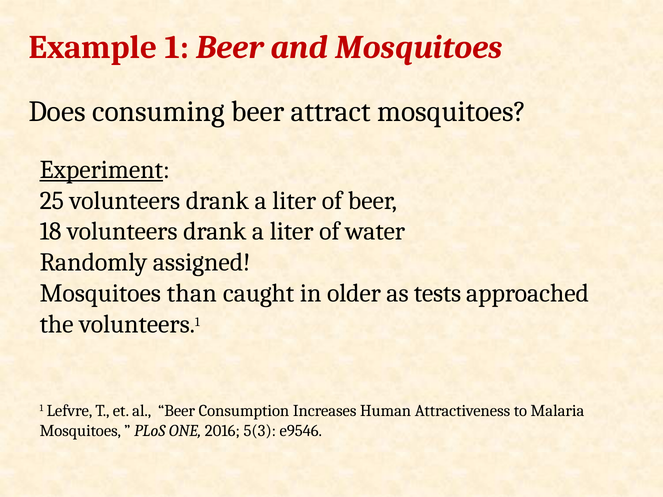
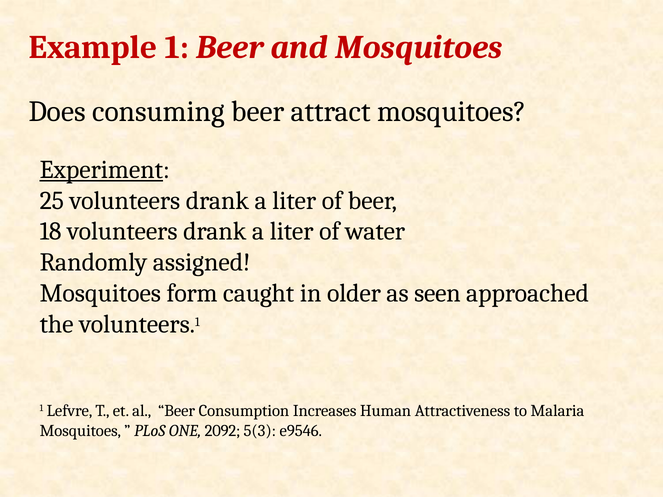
than: than -> form
tests: tests -> seen
2016: 2016 -> 2092
